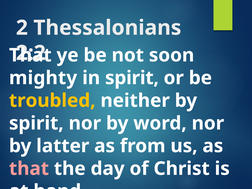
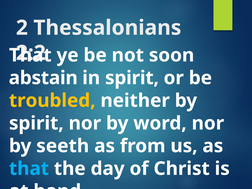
mighty: mighty -> abstain
latter: latter -> seeth
that at (29, 169) colour: pink -> light blue
